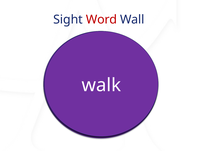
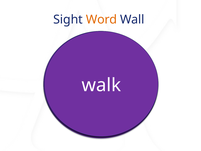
Word colour: red -> orange
